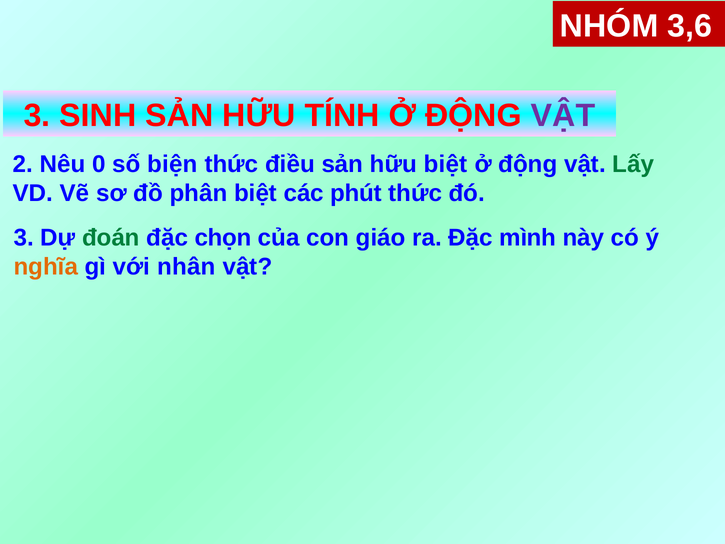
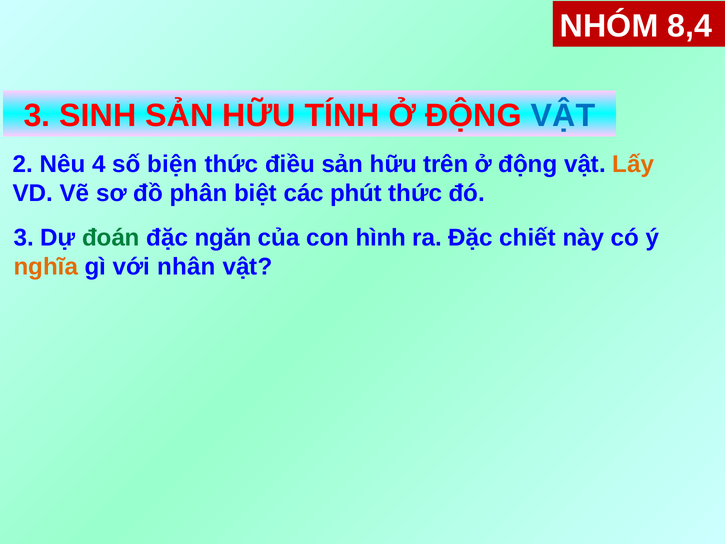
3,6: 3,6 -> 8,4
VẬT at (563, 116) colour: purple -> blue
0: 0 -> 4
hữu biệt: biệt -> trên
Lấy colour: green -> orange
chọn: chọn -> ngăn
giáo: giáo -> hình
mình: mình -> chiết
